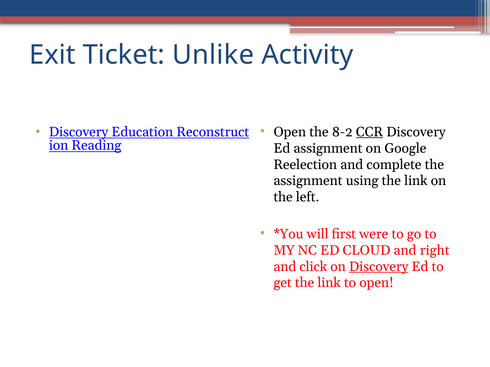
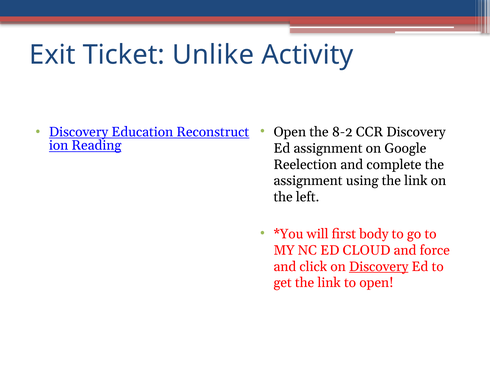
CCR underline: present -> none
were: were -> body
right: right -> force
